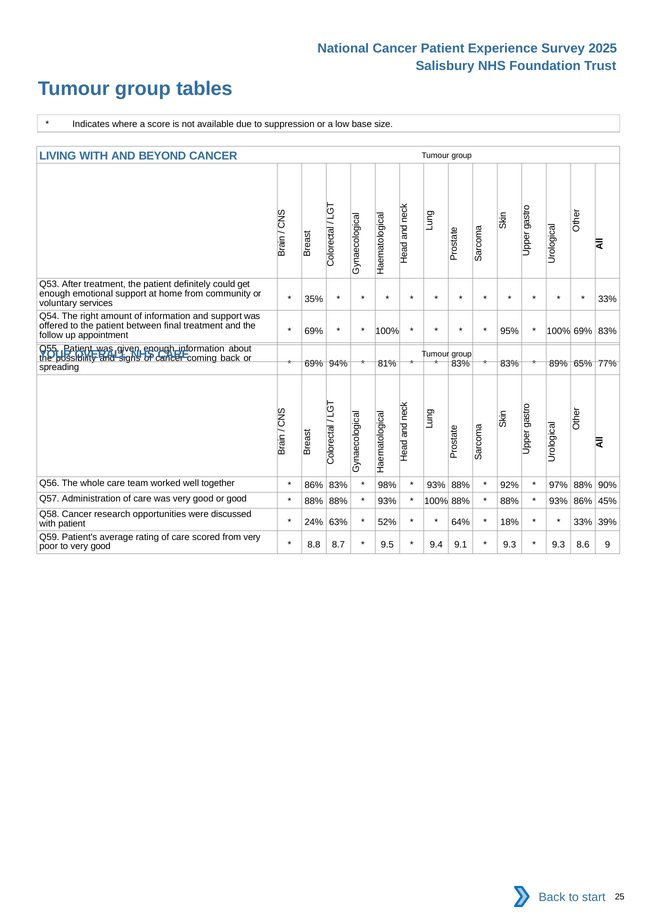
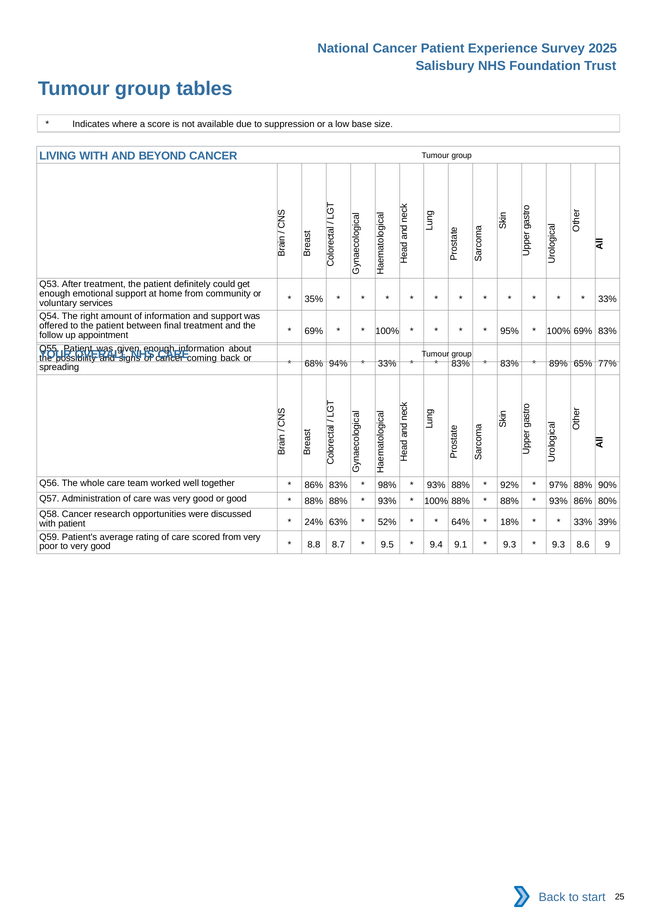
69% at (314, 363): 69% -> 68%
81% at (387, 363): 81% -> 33%
45%: 45% -> 80%
